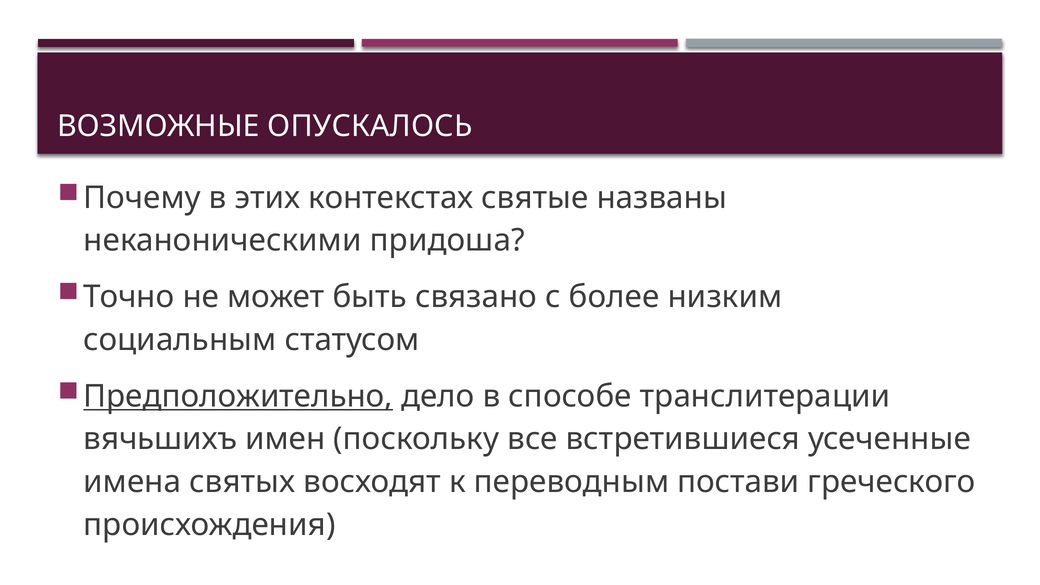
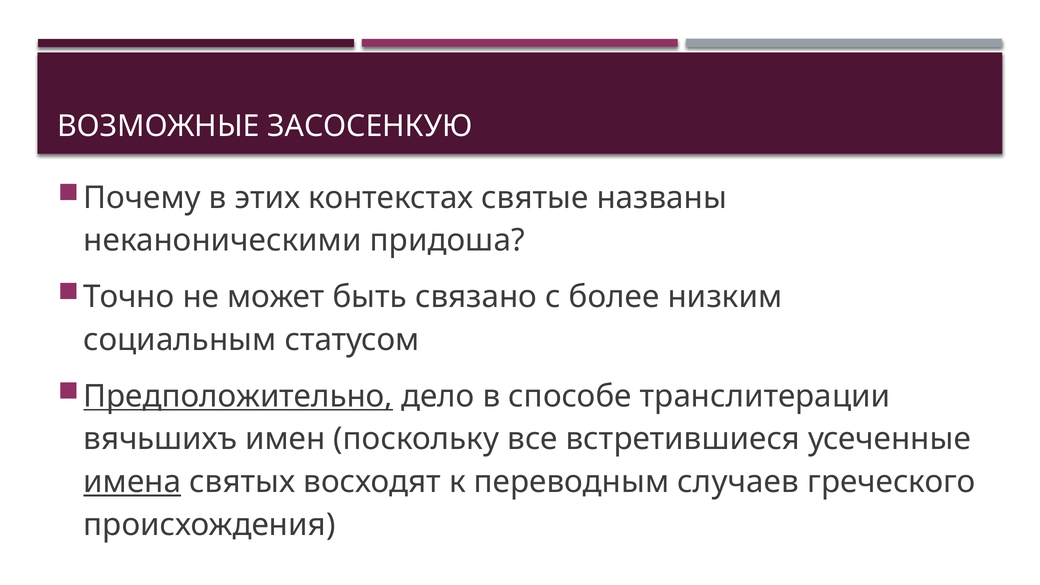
ОПУСКАЛОСЬ: ОПУСКАЛОСЬ -> ЗАСОСЕНКУЮ
имена underline: none -> present
постави: постави -> случаев
